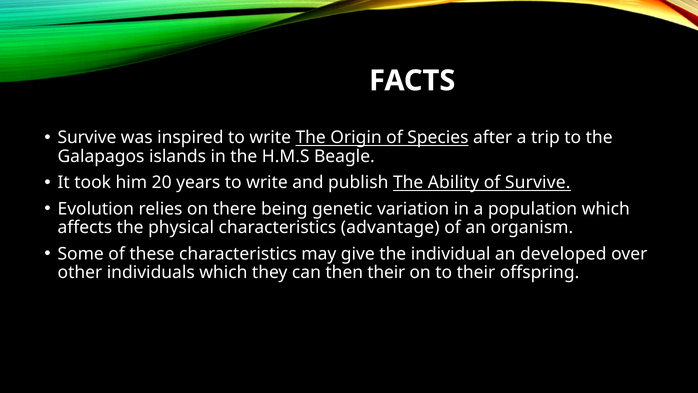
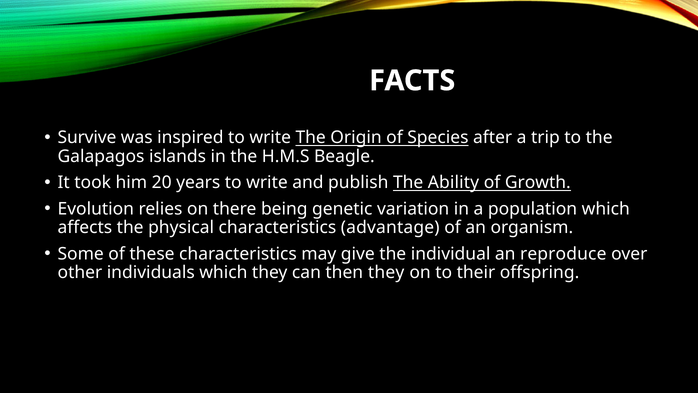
of Survive: Survive -> Growth
developed: developed -> reproduce
then their: their -> they
